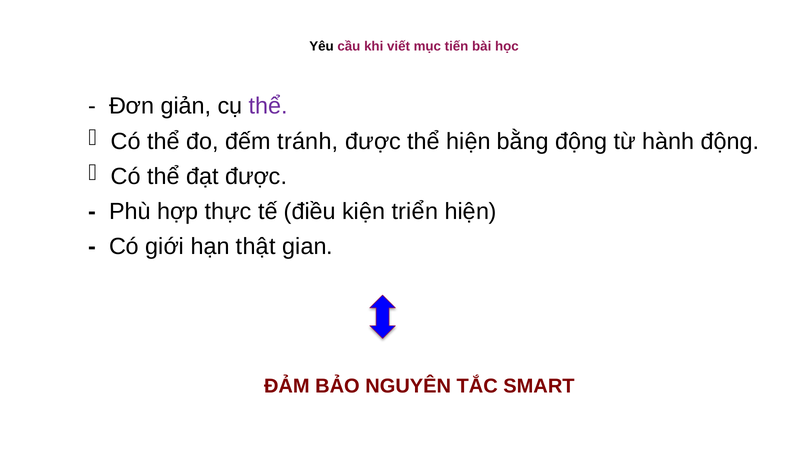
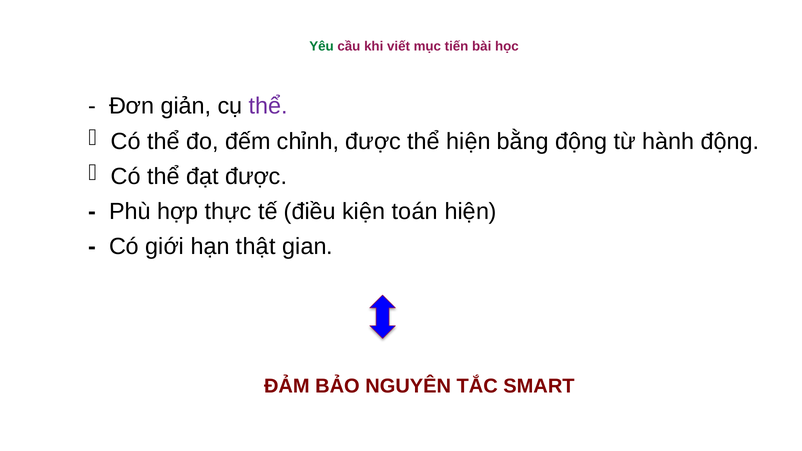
Yêu colour: black -> green
tránh: tránh -> chỉnh
triển: triển -> toán
